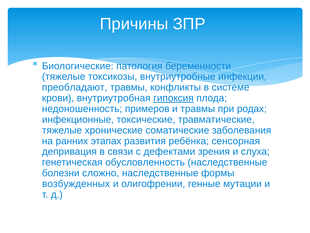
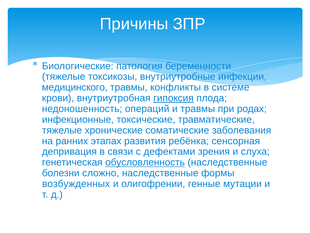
преобладают: преобладают -> медицинского
примеров: примеров -> операций
обусловленность underline: none -> present
